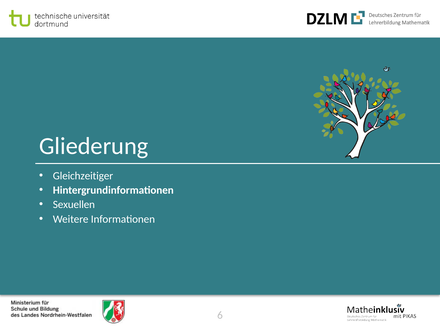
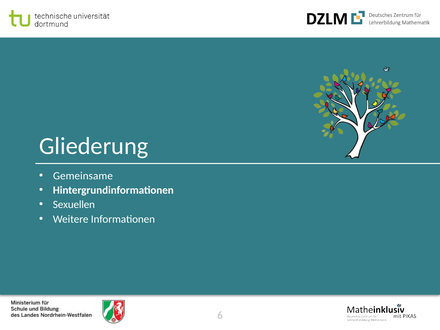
Gleichzeitiger: Gleichzeitiger -> Gemeinsame
